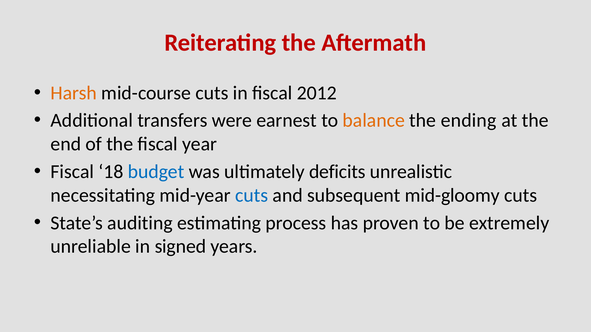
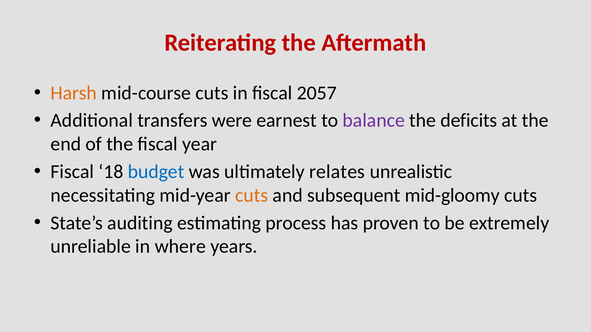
2012: 2012 -> 2057
balance colour: orange -> purple
ending: ending -> deficits
deficits: deficits -> relates
cuts at (252, 196) colour: blue -> orange
signed: signed -> where
